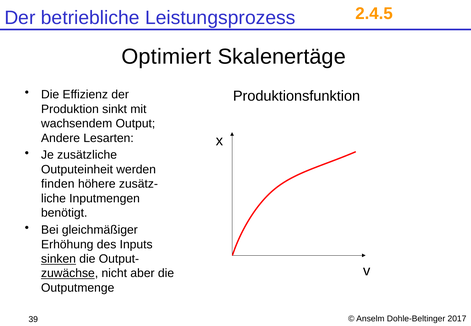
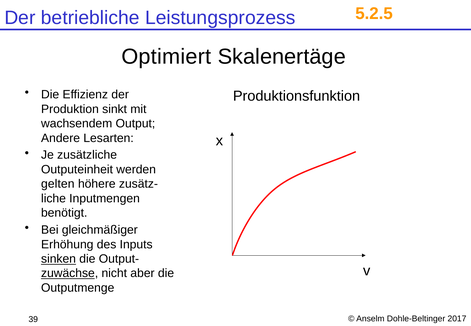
2.4.5: 2.4.5 -> 5.2.5
finden: finden -> gelten
